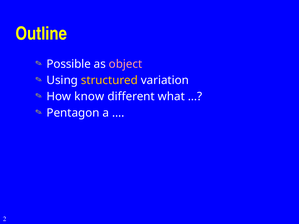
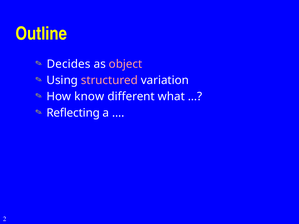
Possible: Possible -> Decides
structured colour: yellow -> pink
Pentagon: Pentagon -> Reflecting
